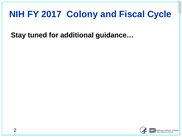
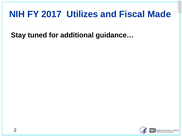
Colony: Colony -> Utilizes
Cycle: Cycle -> Made
